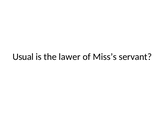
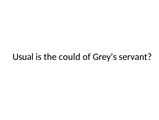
lawer: lawer -> could
Miss’s: Miss’s -> Grey’s
